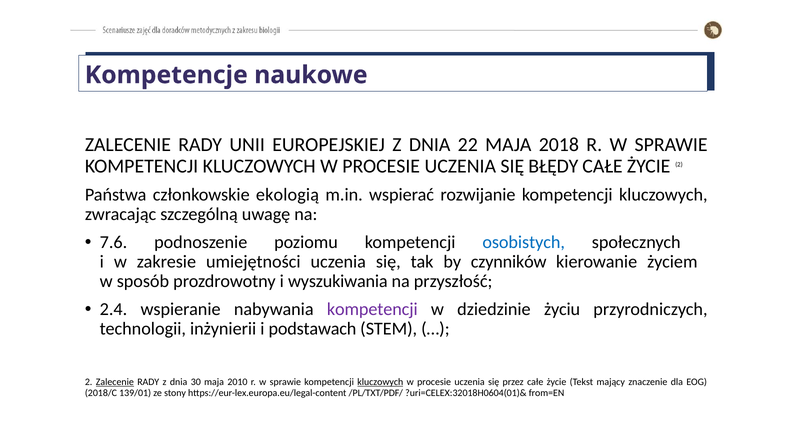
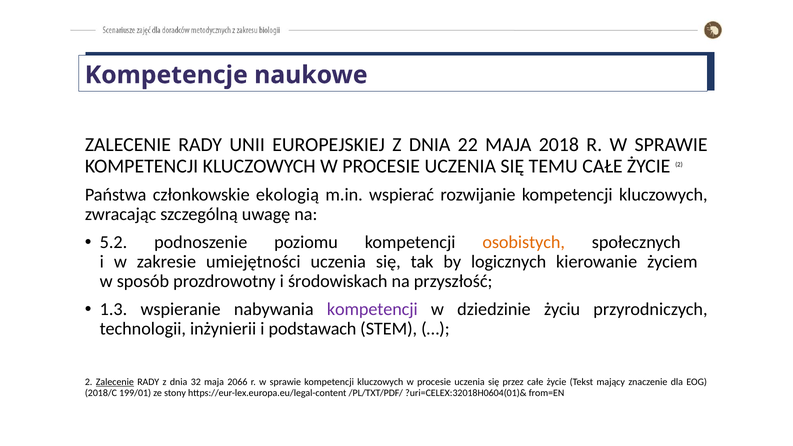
BŁĘDY: BŁĘDY -> TEMU
7.6: 7.6 -> 5.2
osobistych colour: blue -> orange
czynników: czynników -> logicznych
wyszukiwania: wyszukiwania -> środowiskach
2.4: 2.4 -> 1.3
30: 30 -> 32
2010: 2010 -> 2066
kluczowych at (380, 382) underline: present -> none
139/01: 139/01 -> 199/01
